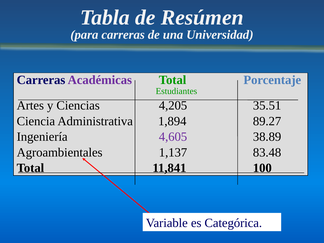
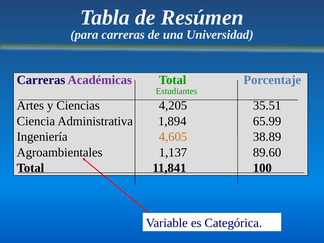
89.27: 89.27 -> 65.99
4,605 colour: purple -> orange
83.48: 83.48 -> 89.60
